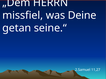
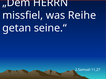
Deine: Deine -> Reihe
